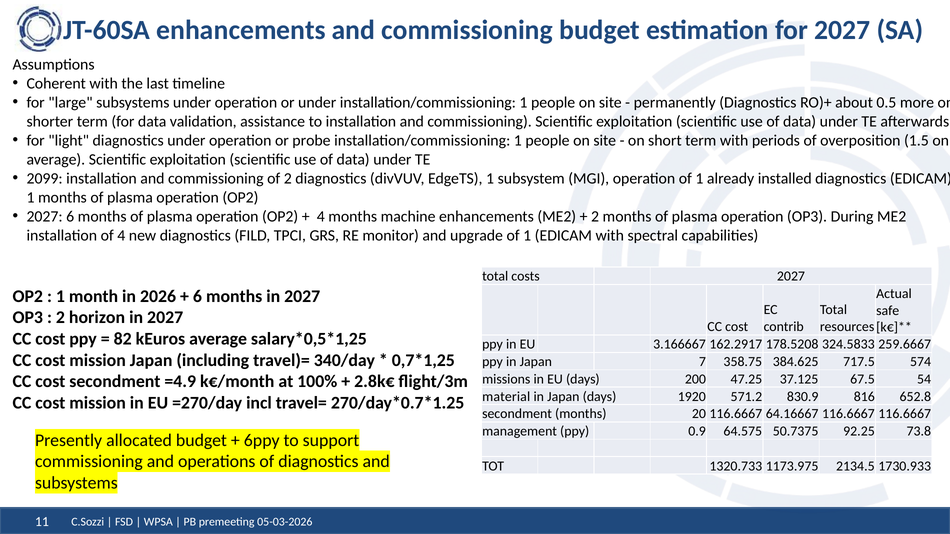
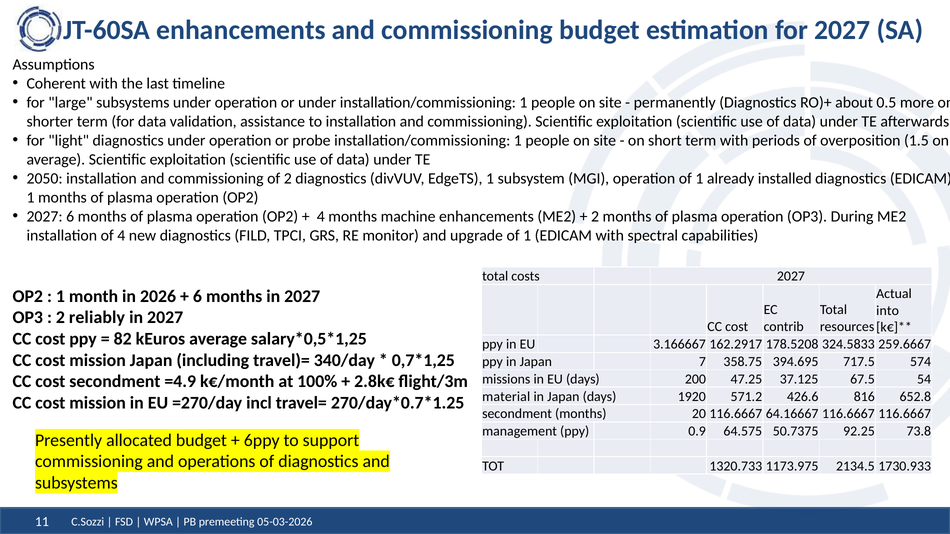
2099: 2099 -> 2050
safe: safe -> into
horizon: horizon -> reliably
384.625: 384.625 -> 394.695
830.9: 830.9 -> 426.6
